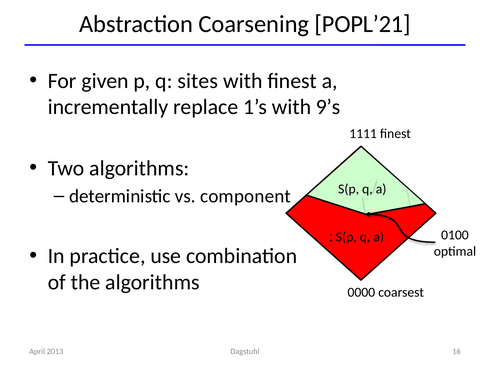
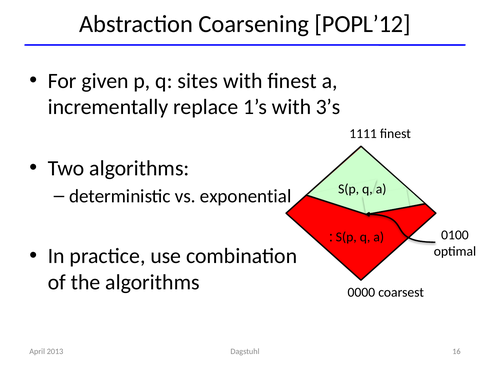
POPL’21: POPL’21 -> POPL’12
9’s: 9’s -> 3’s
component: component -> exponential
